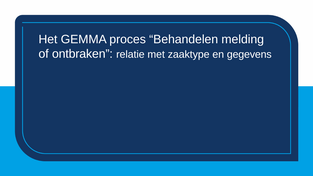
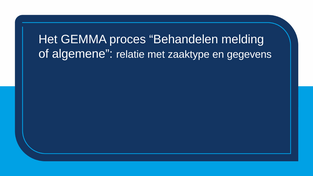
ontbraken: ontbraken -> algemene
